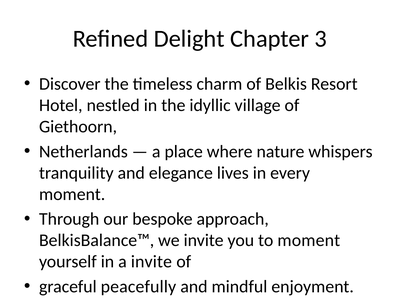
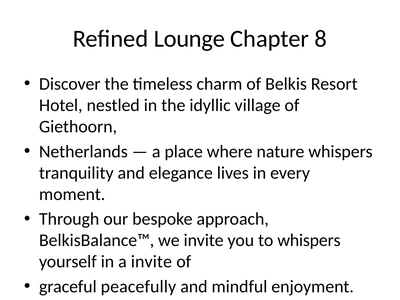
Refined Delight: Delight -> Lounge
3: 3 -> 8
to moment: moment -> whispers
